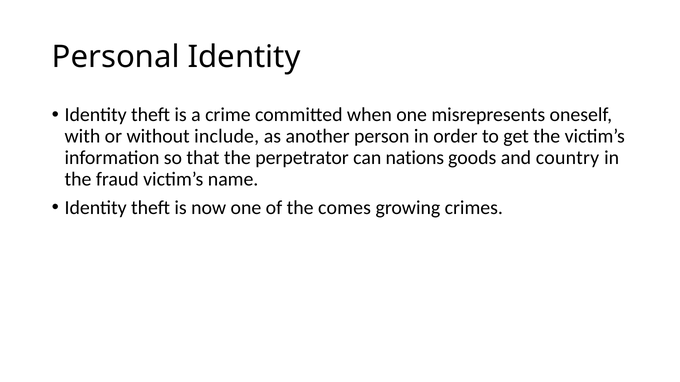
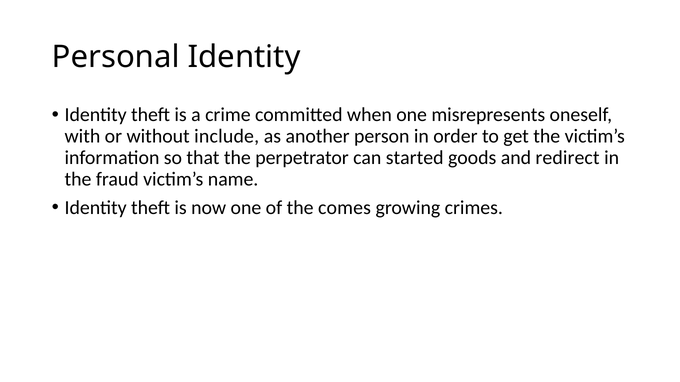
nations: nations -> started
country: country -> redirect
